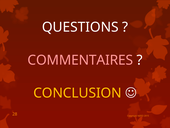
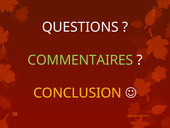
COMMENTAIRES colour: pink -> light green
